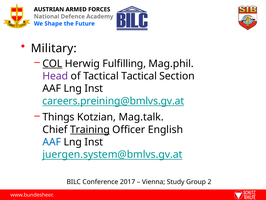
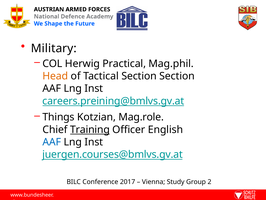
COL underline: present -> none
Fulfilling: Fulfilling -> Practical
Head colour: purple -> orange
Tactical Tactical: Tactical -> Section
Mag.talk: Mag.talk -> Mag.role
juergen.system@bmlvs.gv.at: juergen.system@bmlvs.gv.at -> juergen.courses@bmlvs.gv.at
